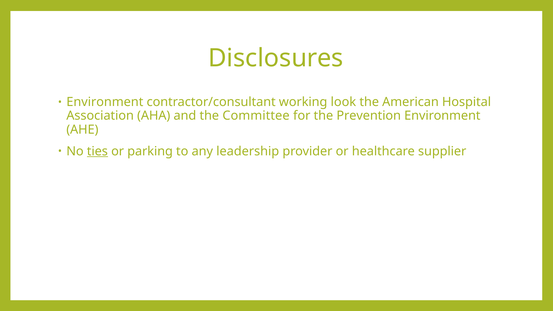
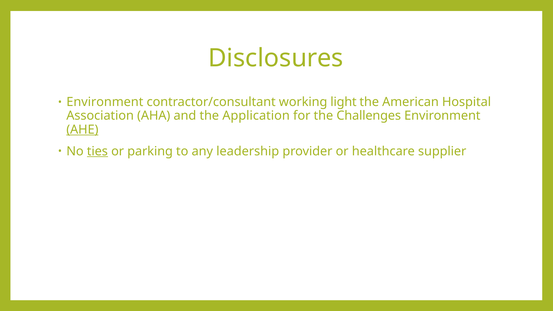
look: look -> light
Committee: Committee -> Application
Prevention: Prevention -> Challenges
AHE underline: none -> present
